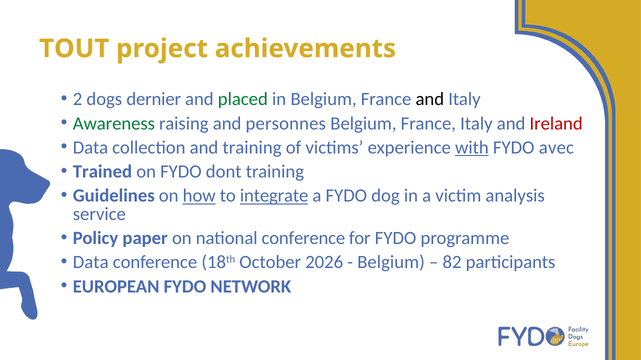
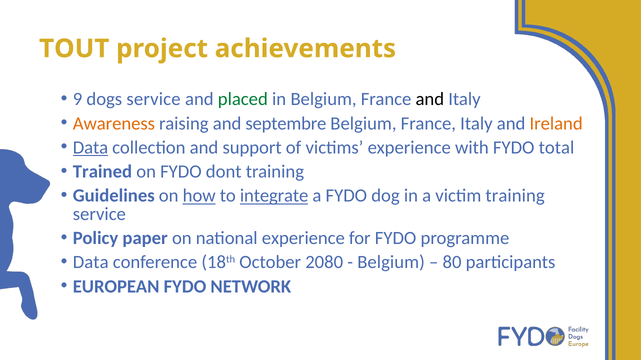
2: 2 -> 9
dogs dernier: dernier -> service
Awareness colour: green -> orange
personnes: personnes -> septembre
Ireland colour: red -> orange
Data at (90, 148) underline: none -> present
and training: training -> support
with underline: present -> none
avec: avec -> total
victim analysis: analysis -> training
national conference: conference -> experience
2026: 2026 -> 2080
82: 82 -> 80
